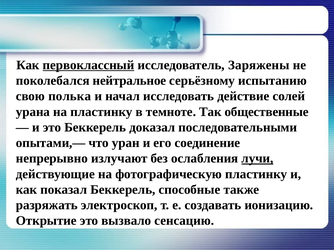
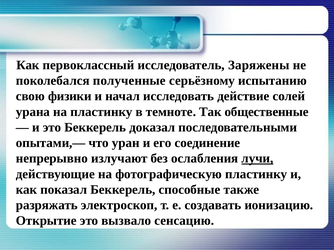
первоклассный underline: present -> none
нейтральное: нейтральное -> полученные
полька: полька -> физики
